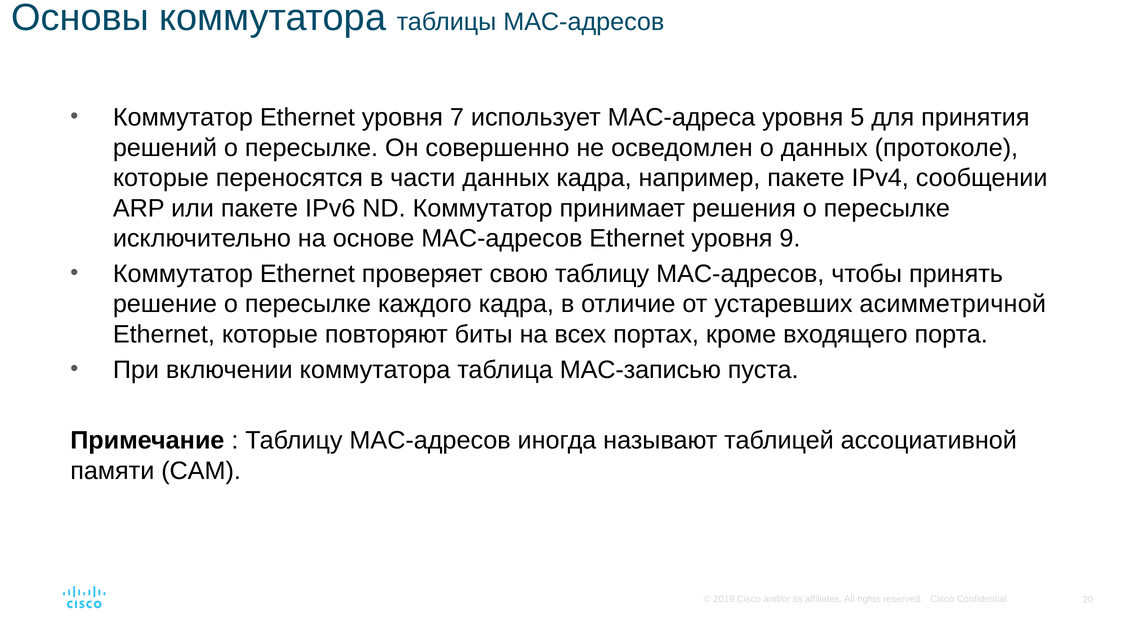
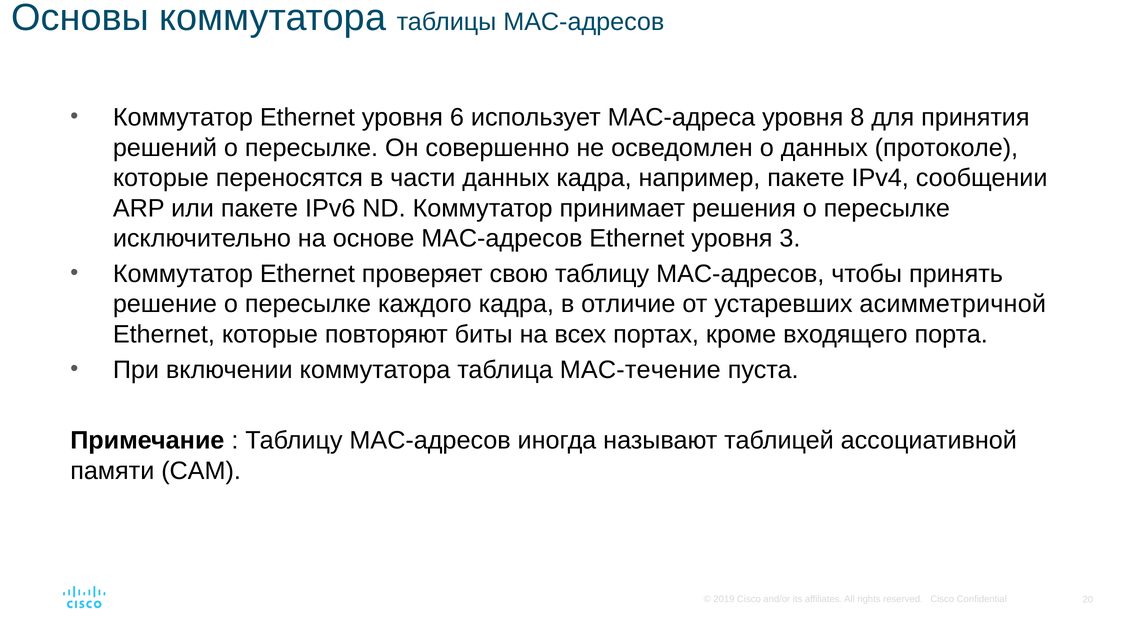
7: 7 -> 6
5: 5 -> 8
9: 9 -> 3
MAC-записью: MAC-записью -> MAC-течение
